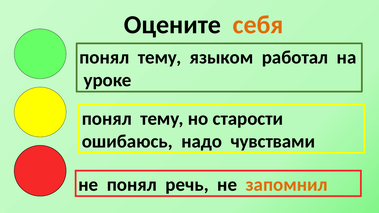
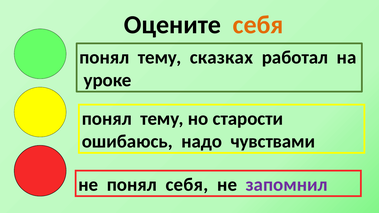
языком: языком -> сказках
понял речь: речь -> себя
запомнил colour: orange -> purple
